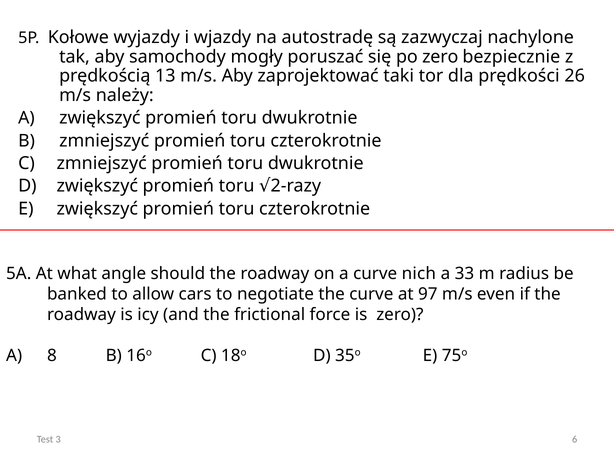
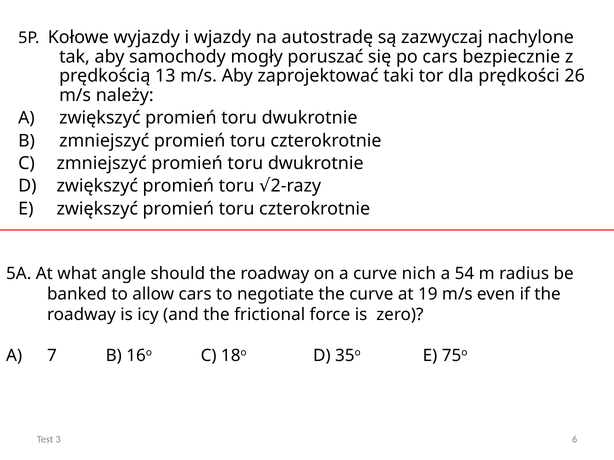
po zero: zero -> cars
33: 33 -> 54
97: 97 -> 19
8: 8 -> 7
